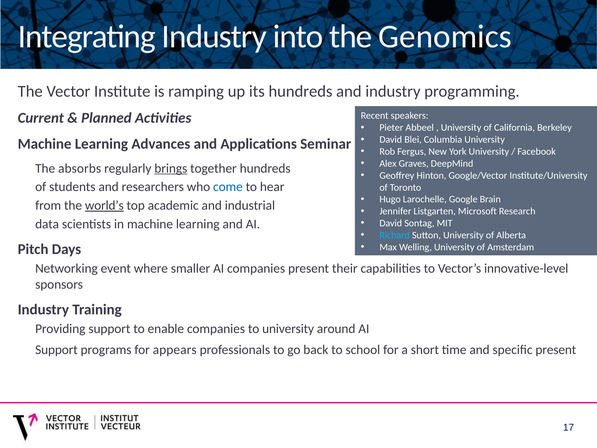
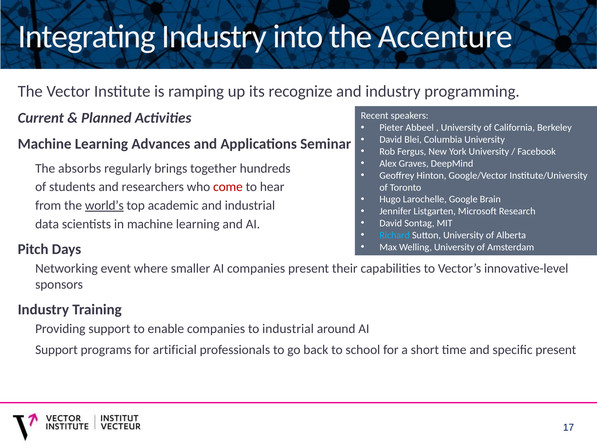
Genomics: Genomics -> Accenture
its hundreds: hundreds -> recognize
brings underline: present -> none
come colour: blue -> red
to university: university -> industrial
appears: appears -> artificial
